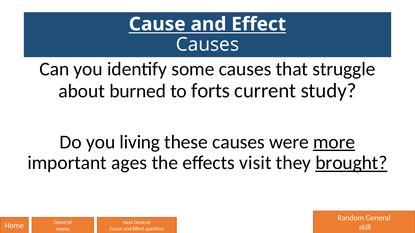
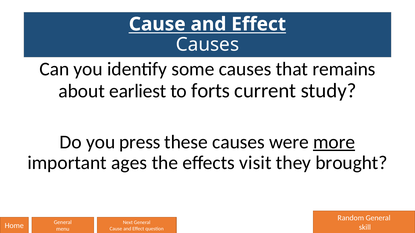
struggle: struggle -> remains
burned: burned -> earliest
living: living -> press
brought underline: present -> none
